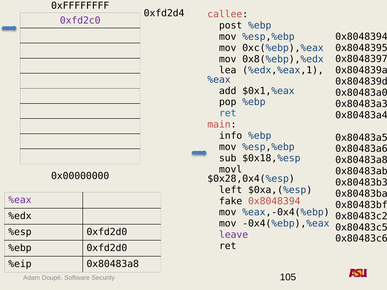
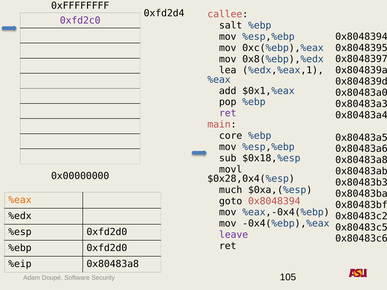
post: post -> salt
ret at (228, 113) colour: blue -> purple
info: info -> core
left: left -> much
%eax at (20, 200) colour: purple -> orange
fake: fake -> goto
